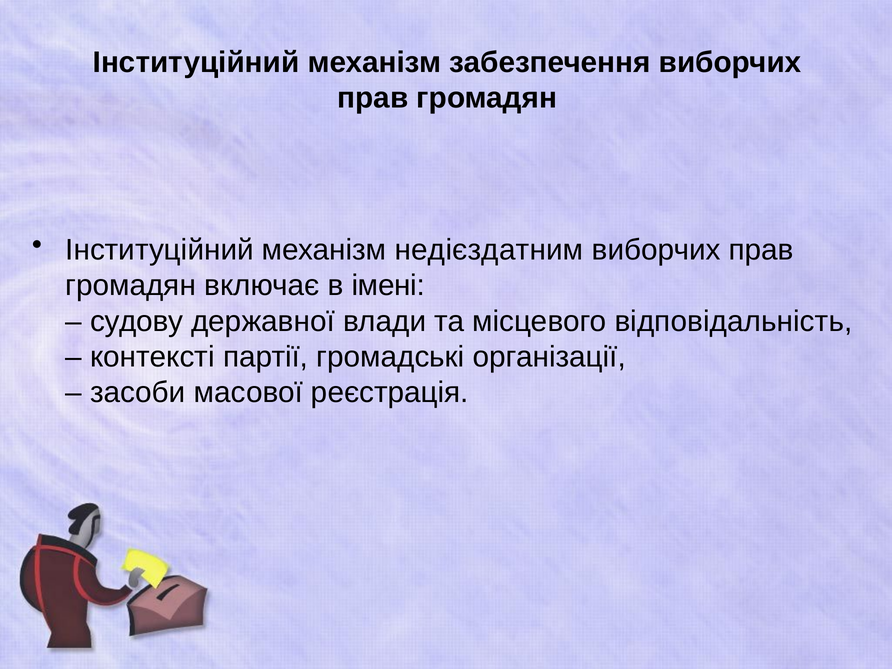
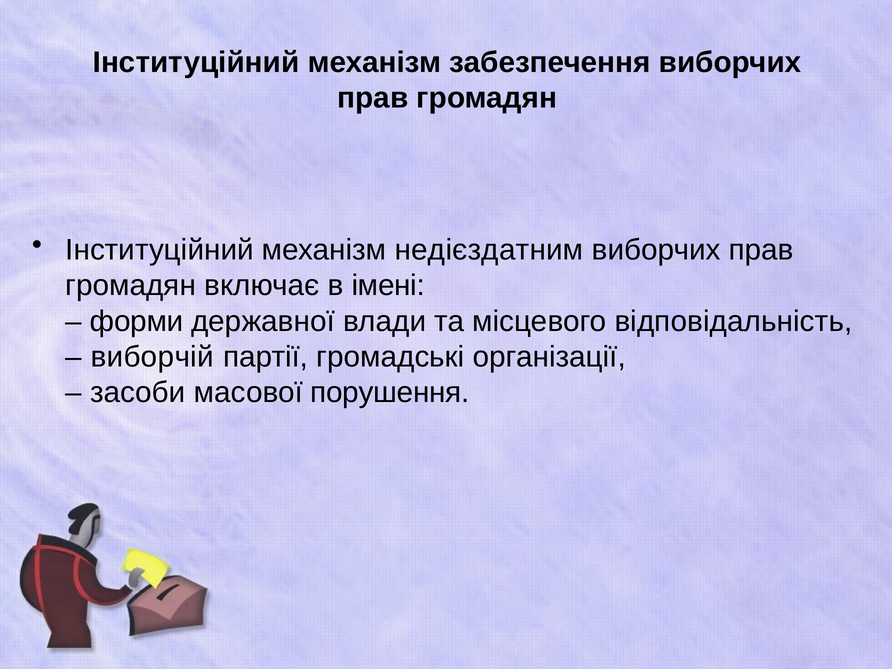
судову: судову -> форми
контексті: контексті -> виборчій
реєстрація: реєстрація -> порушення
